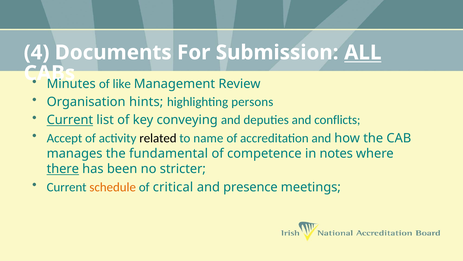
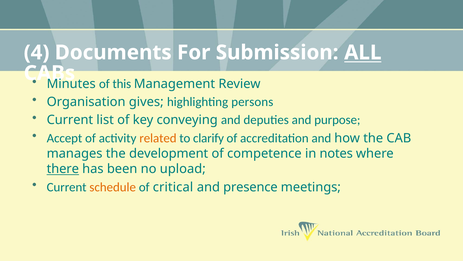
like: like -> this
hints: hints -> gives
Current at (70, 120) underline: present -> none
conflicts: conflicts -> purpose
related colour: black -> orange
name: name -> clarify
fundamental: fundamental -> development
stricter: stricter -> upload
